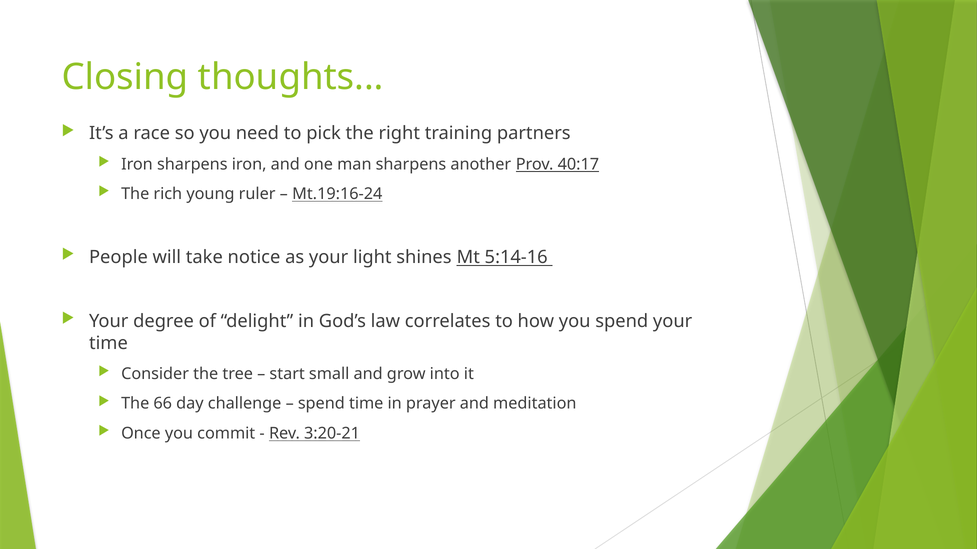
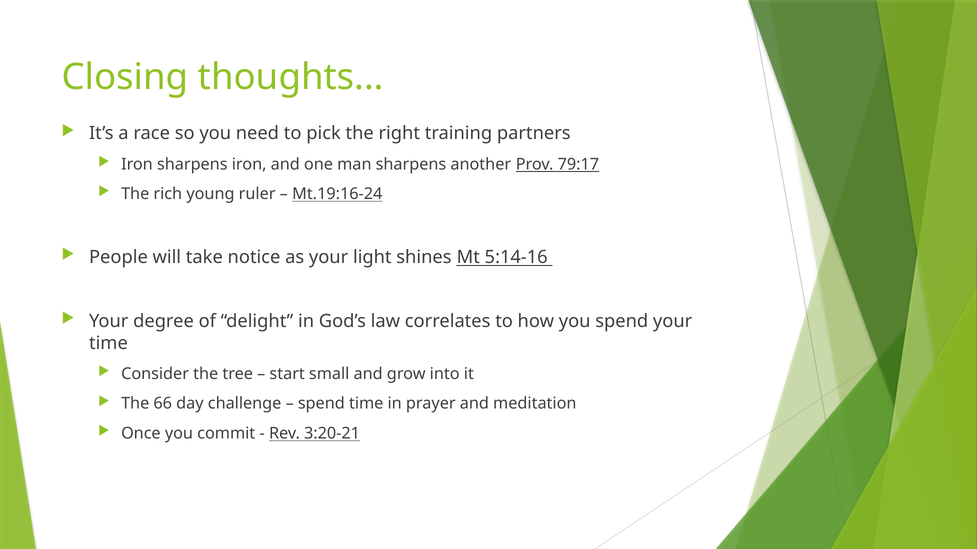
40:17: 40:17 -> 79:17
